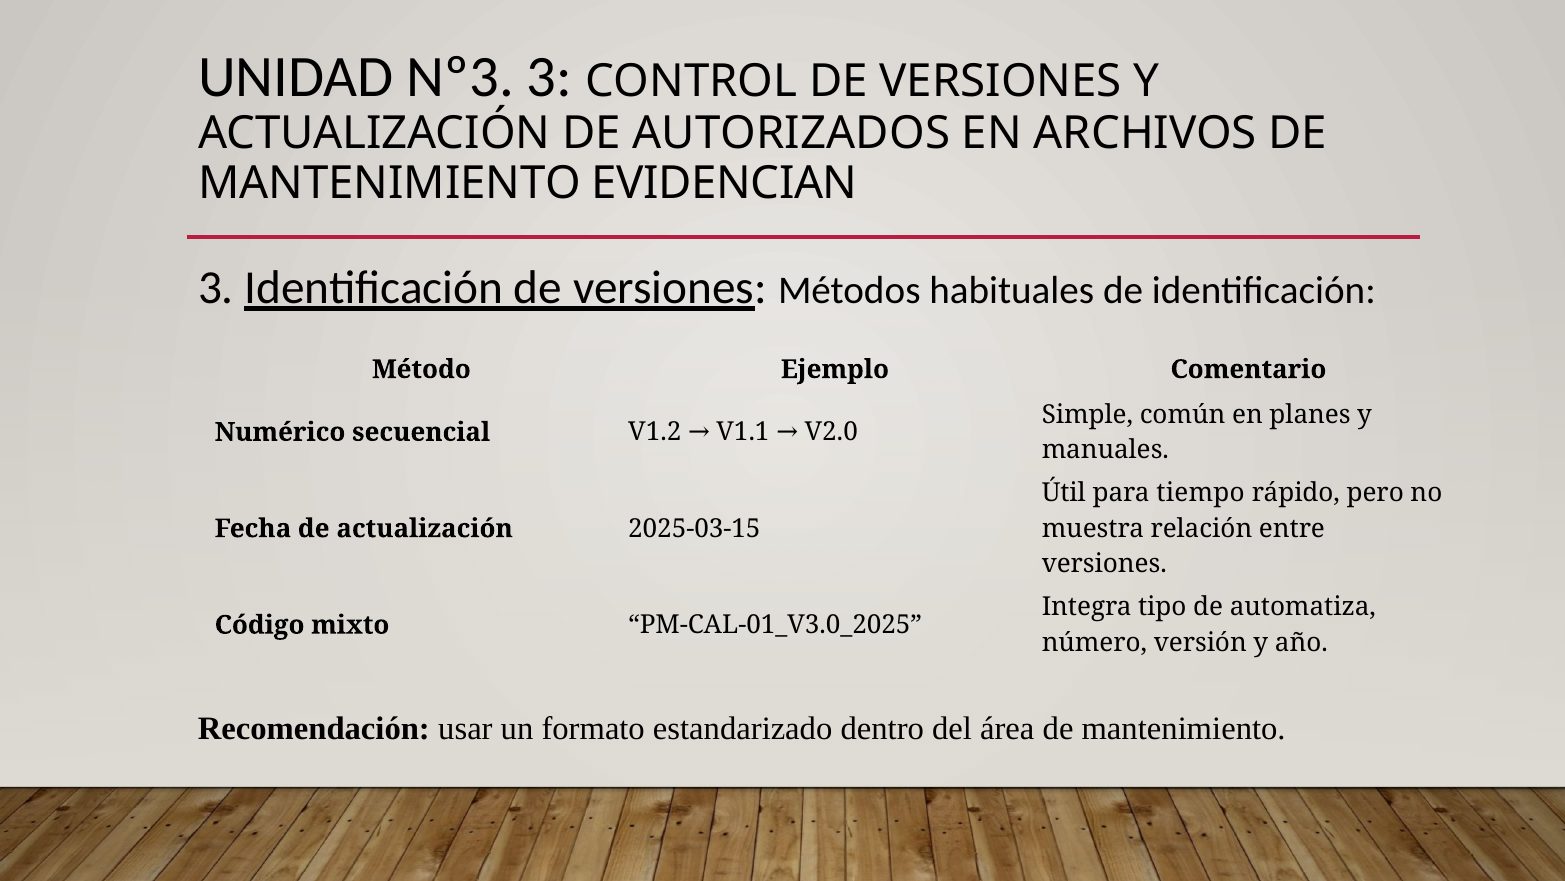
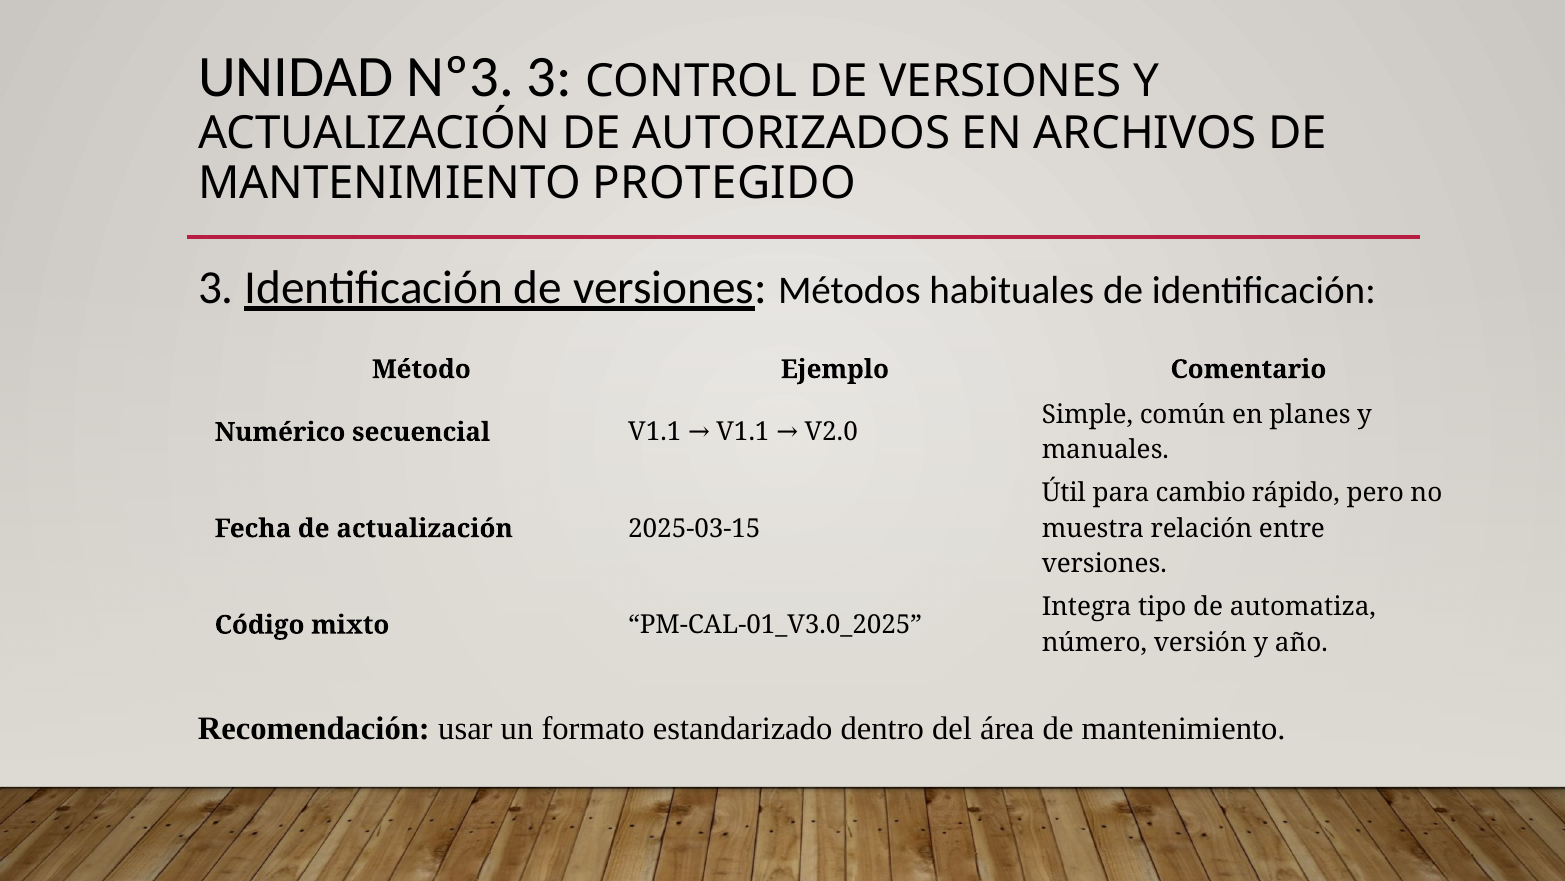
EVIDENCIAN: EVIDENCIAN -> PROTEGIDO
secuencial V1.2: V1.2 -> V1.1
tiempo: tiempo -> cambio
